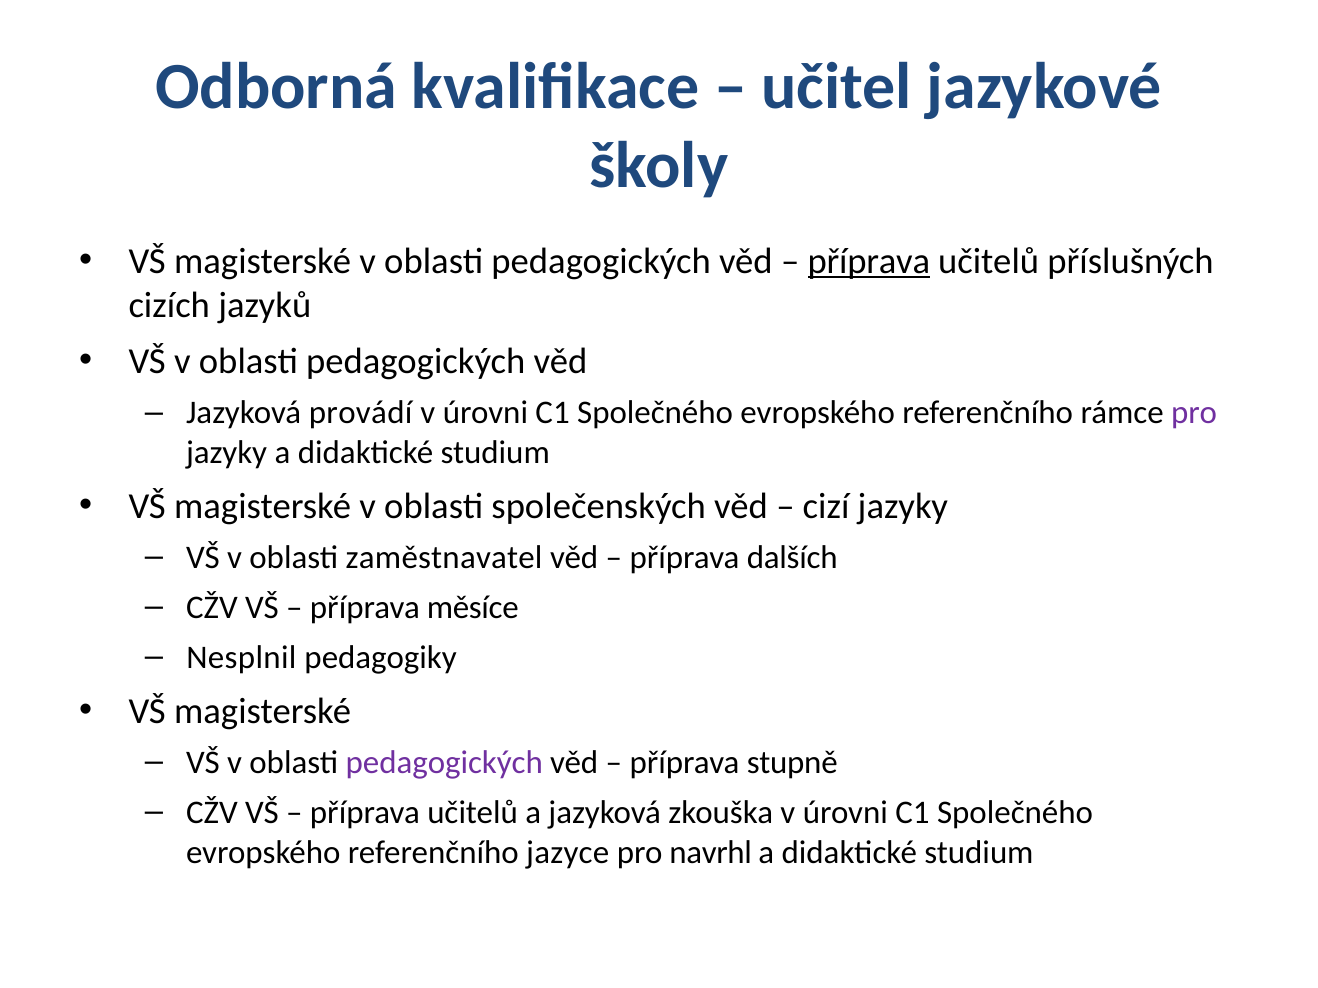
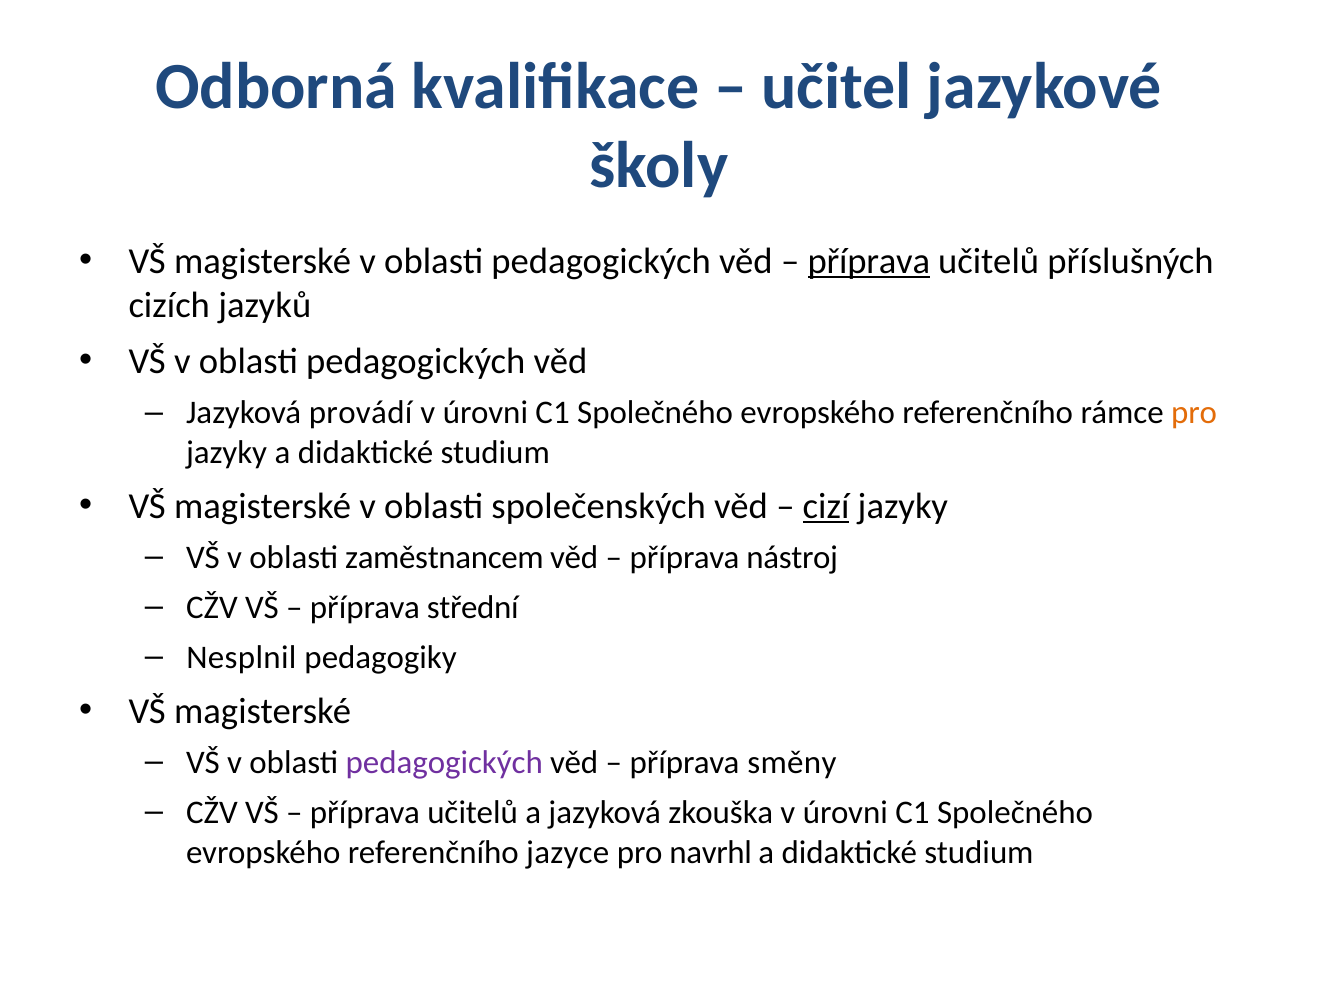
pro at (1194, 413) colour: purple -> orange
cizí underline: none -> present
zaměstnavatel: zaměstnavatel -> zaměstnancem
dalších: dalších -> nástroj
měsíce: měsíce -> střední
stupně: stupně -> směny
